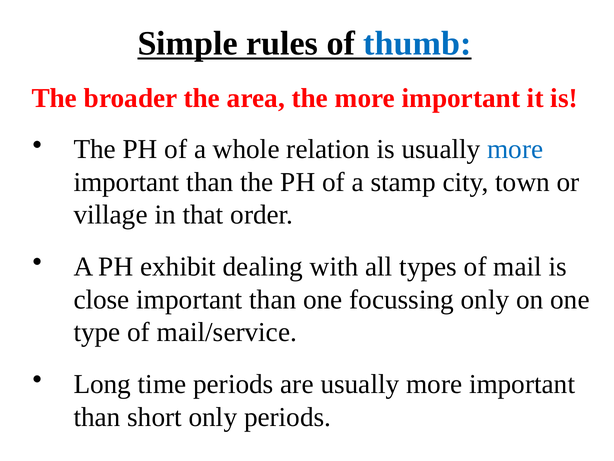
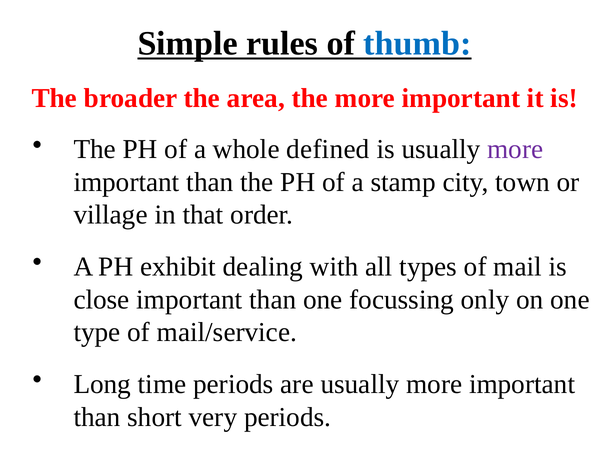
relation: relation -> defined
more at (515, 149) colour: blue -> purple
short only: only -> very
